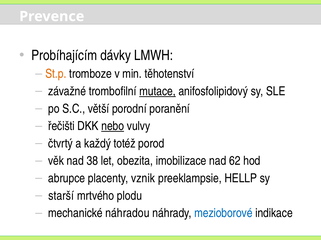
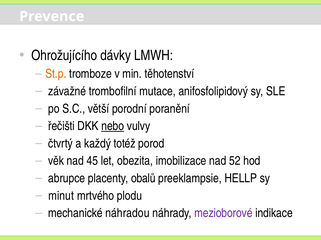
Probíhajícím: Probíhajícím -> Ohrožujícího
mutace underline: present -> none
38: 38 -> 45
62: 62 -> 52
vznik: vznik -> obalů
starší: starší -> minut
mezioborové colour: blue -> purple
